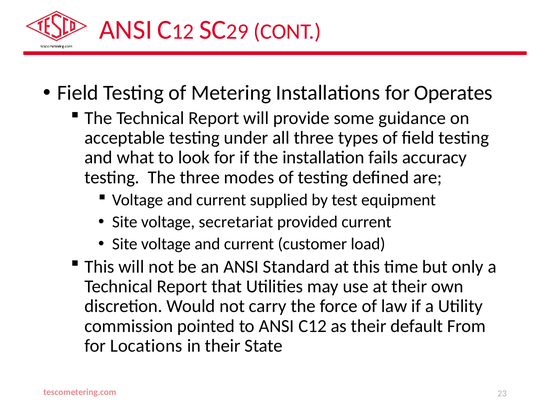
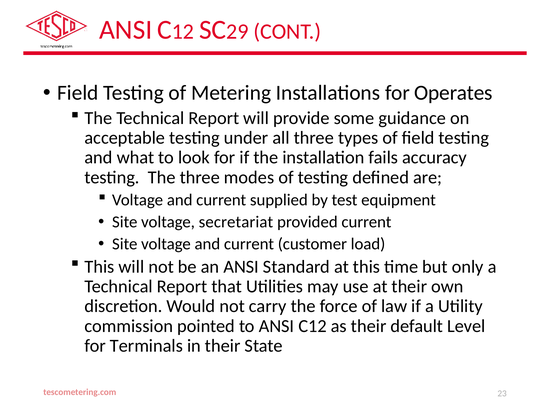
From: From -> Level
Locations: Locations -> Terminals
